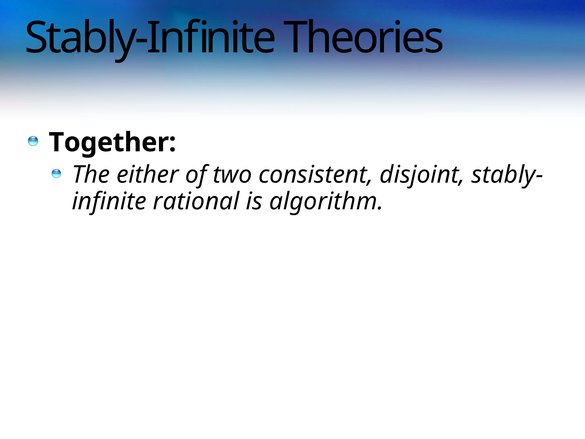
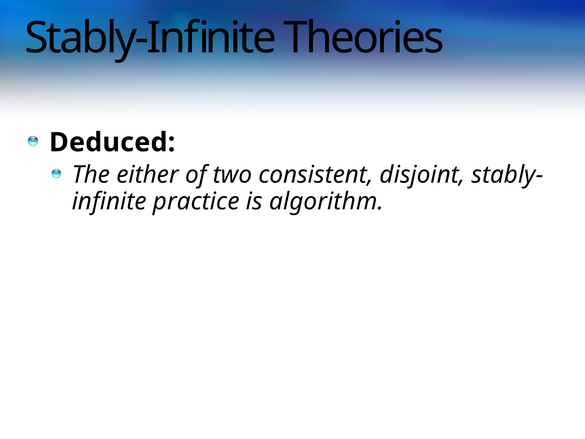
Together: Together -> Deduced
rational: rational -> practice
